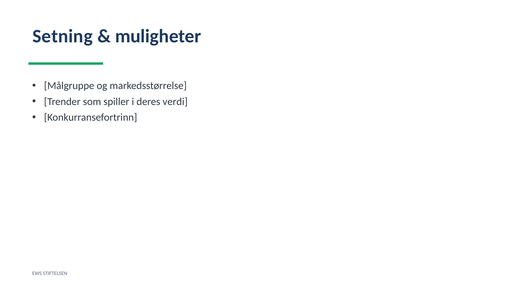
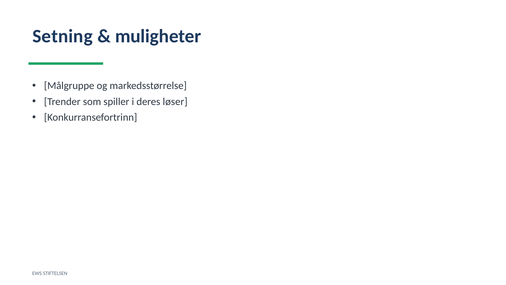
verdi: verdi -> løser
